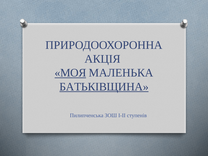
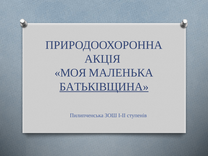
МОЯ underline: present -> none
